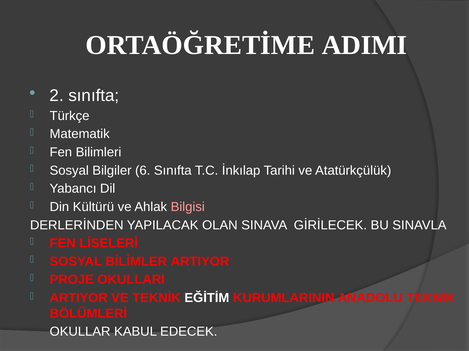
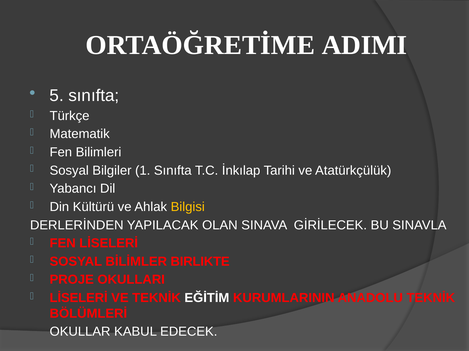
2: 2 -> 5
6: 6 -> 1
Bilgisi colour: pink -> yellow
BİLİMLER ARTIYOR: ARTIYOR -> BIRLIKTE
ARTIYOR at (79, 298): ARTIYOR -> LİSELERİ
